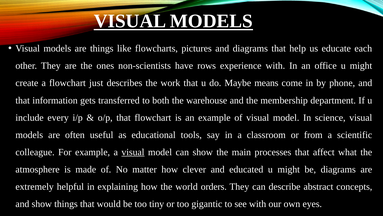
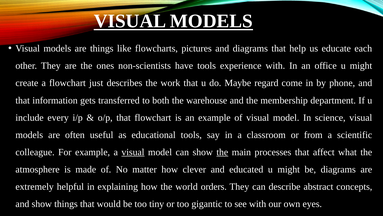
have rows: rows -> tools
means: means -> regard
the at (222, 152) underline: none -> present
